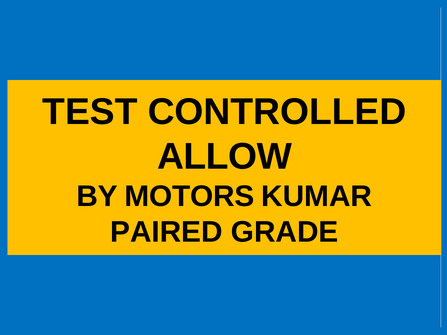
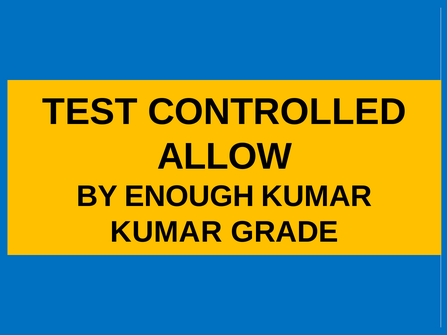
MOTORS: MOTORS -> ENOUGH
PAIRED at (166, 232): PAIRED -> KUMAR
